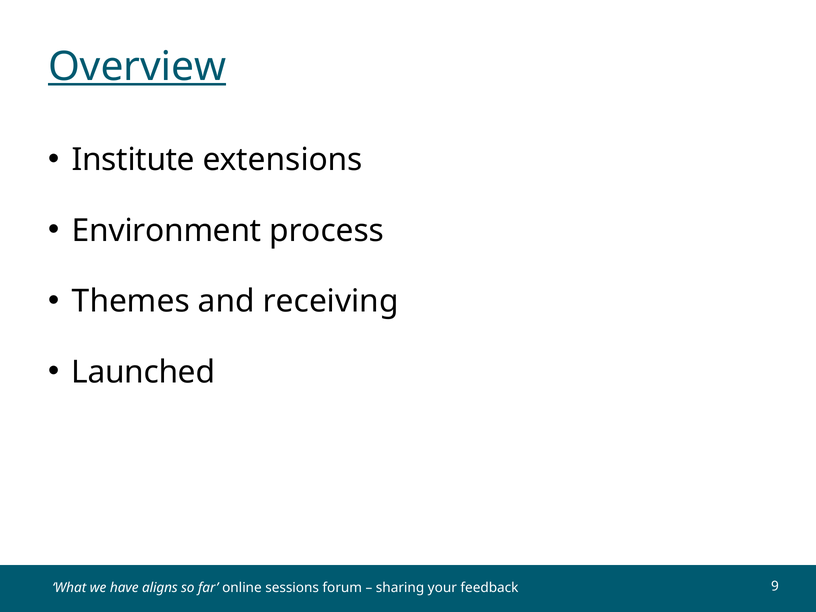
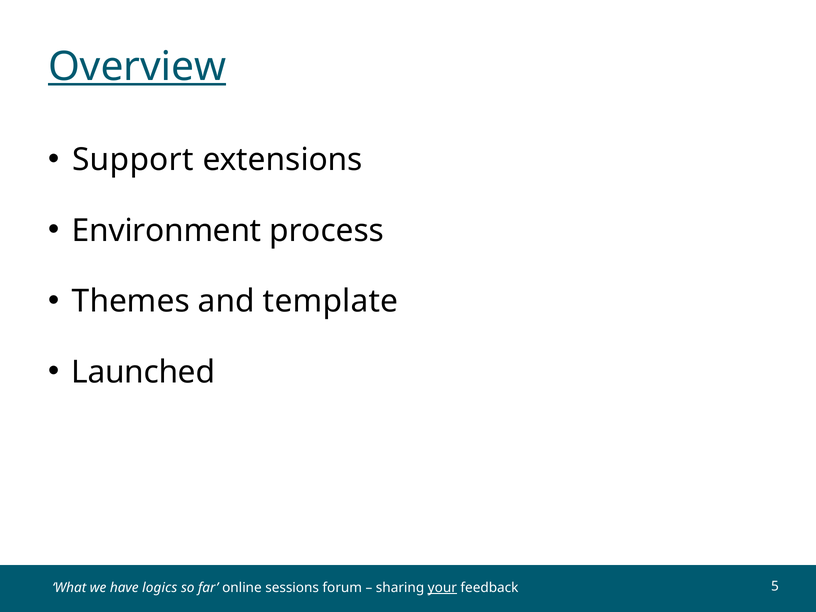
Institute: Institute -> Support
receiving: receiving -> template
aligns: aligns -> logics
your underline: none -> present
9: 9 -> 5
